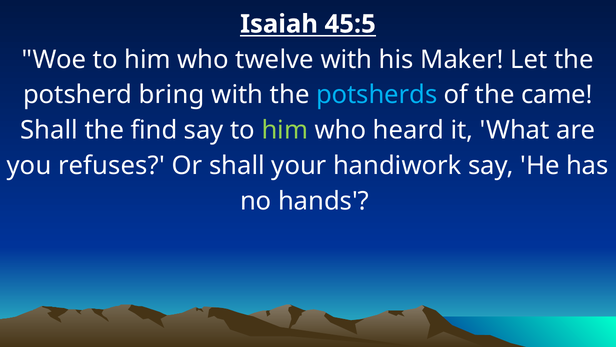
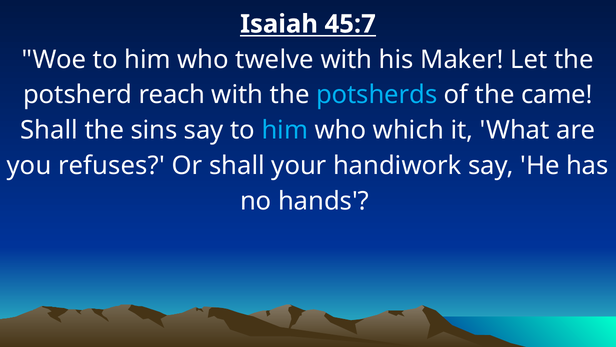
45:5: 45:5 -> 45:7
bring: bring -> reach
find: find -> sins
him at (285, 130) colour: light green -> light blue
heard: heard -> which
